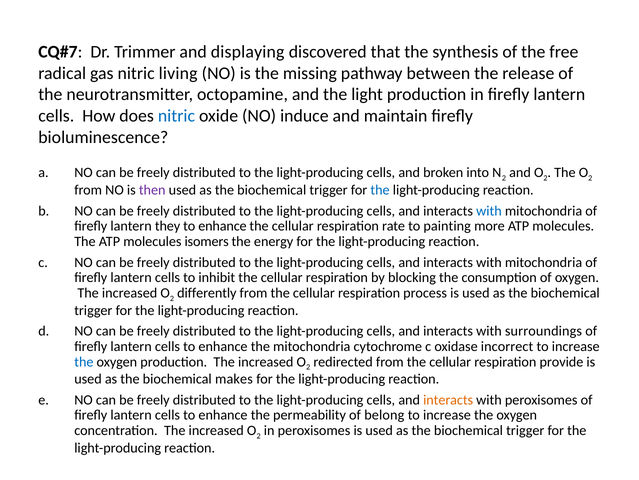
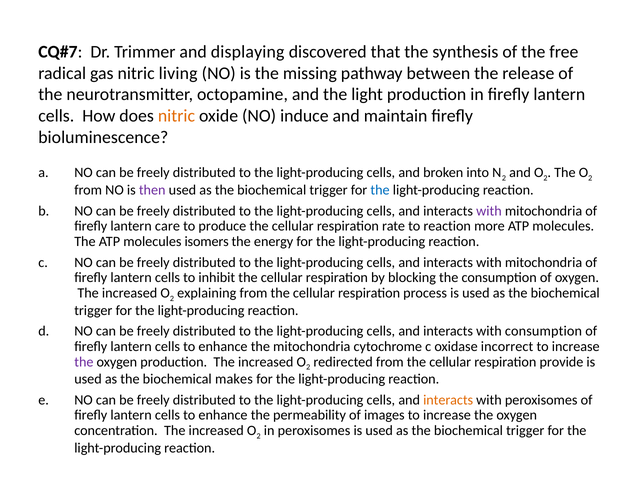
nitric at (176, 116) colour: blue -> orange
with at (489, 211) colour: blue -> purple
they: they -> care
enhance at (222, 226): enhance -> produce
to painting: painting -> reaction
differently: differently -> explaining
with surroundings: surroundings -> consumption
the at (84, 361) colour: blue -> purple
belong: belong -> images
